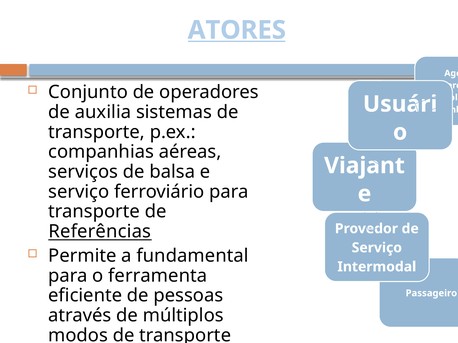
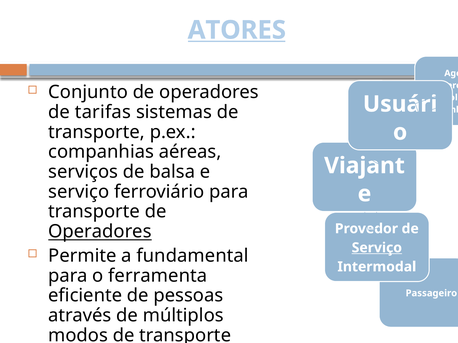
auxilia: auxilia -> tarifas
Referências at (100, 232): Referências -> Operadores
Serviço at (377, 248) underline: none -> present
